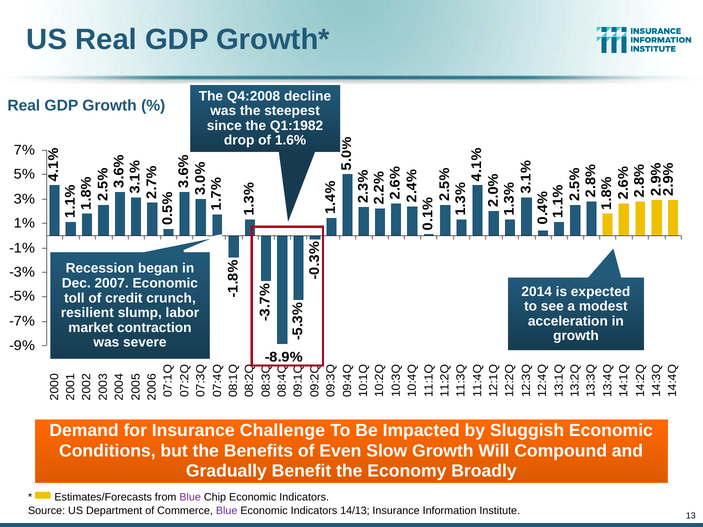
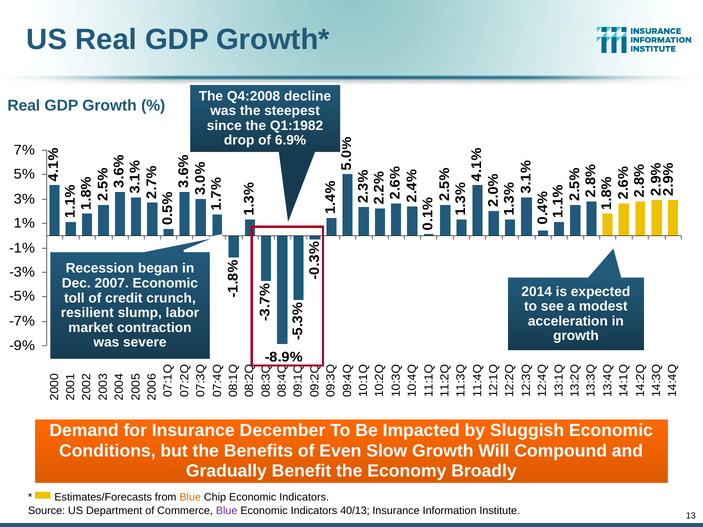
1.6%: 1.6% -> 6.9%
Challenge: Challenge -> December
Blue at (190, 497) colour: purple -> orange
14/13: 14/13 -> 40/13
